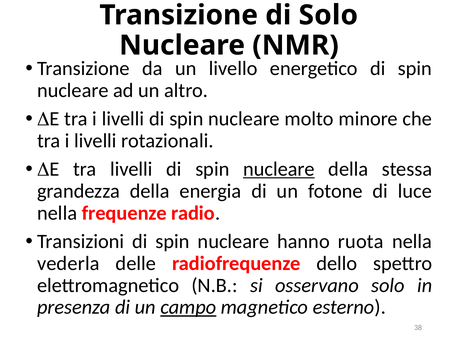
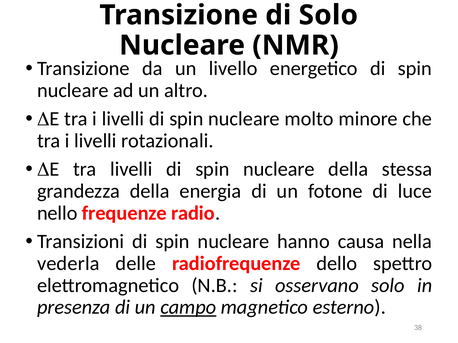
nucleare at (279, 169) underline: present -> none
nella at (57, 213): nella -> nello
ruota: ruota -> causa
